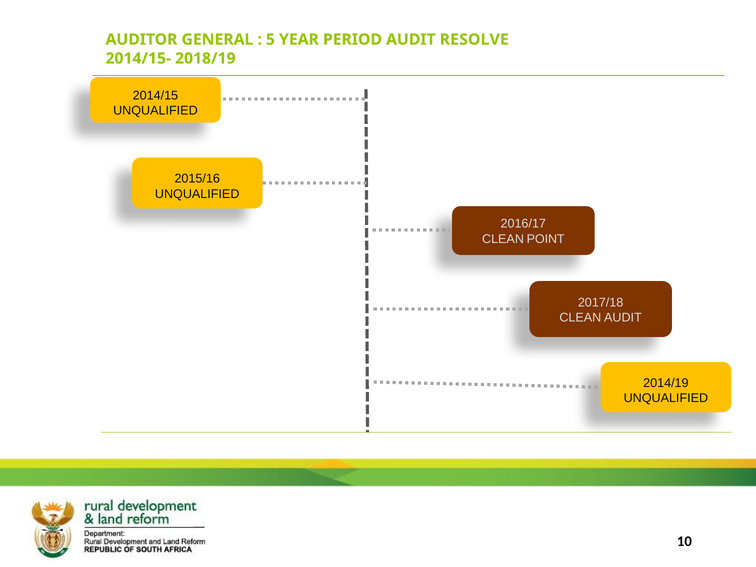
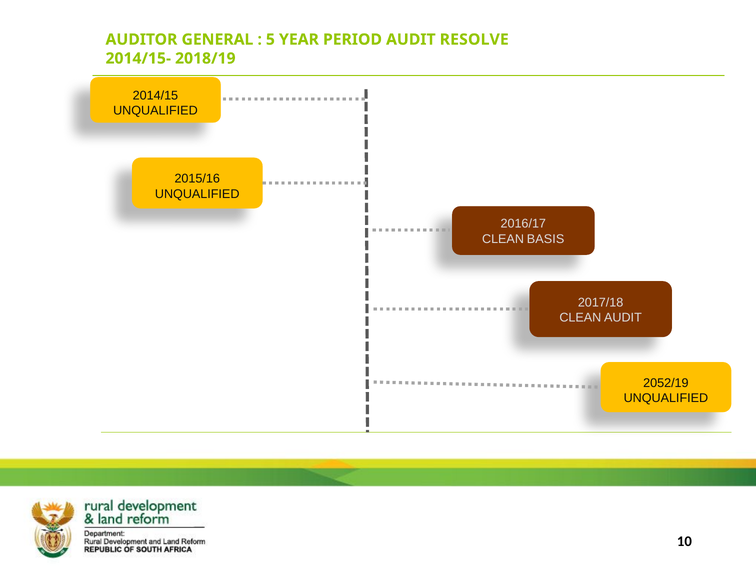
POINT: POINT -> BASIS
2014/19: 2014/19 -> 2052/19
